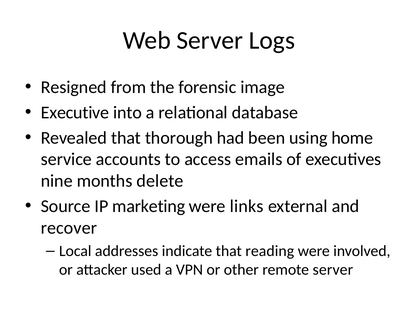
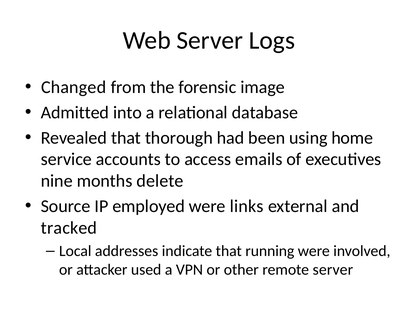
Resigned: Resigned -> Changed
Executive: Executive -> Admitted
marketing: marketing -> employed
recover: recover -> tracked
reading: reading -> running
